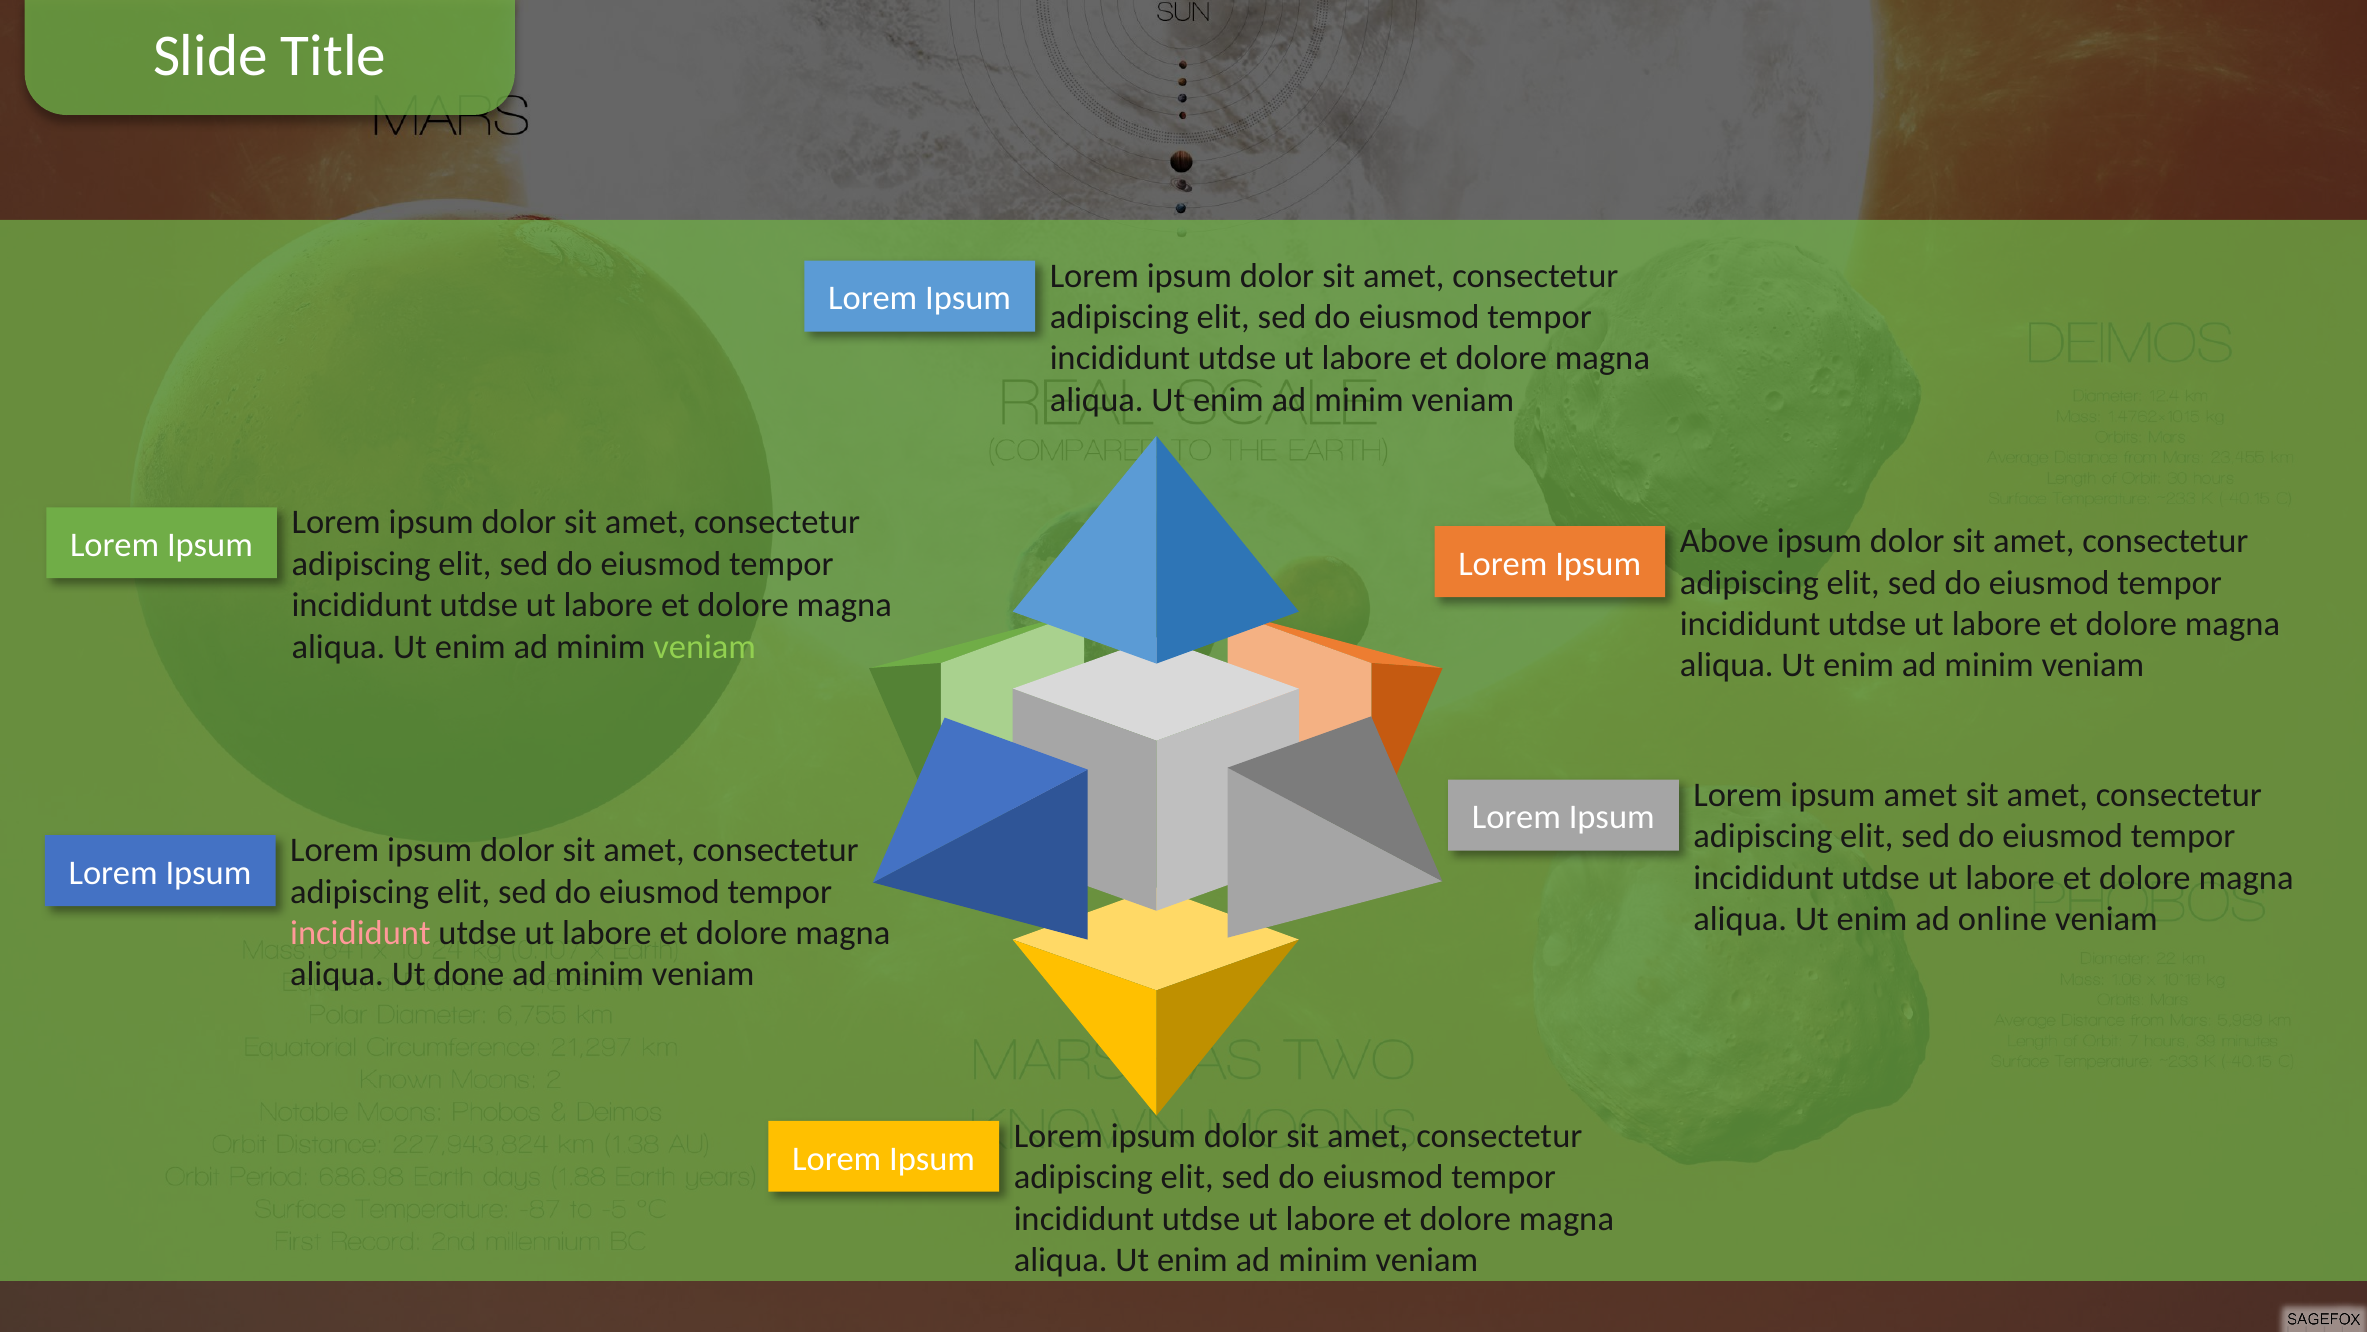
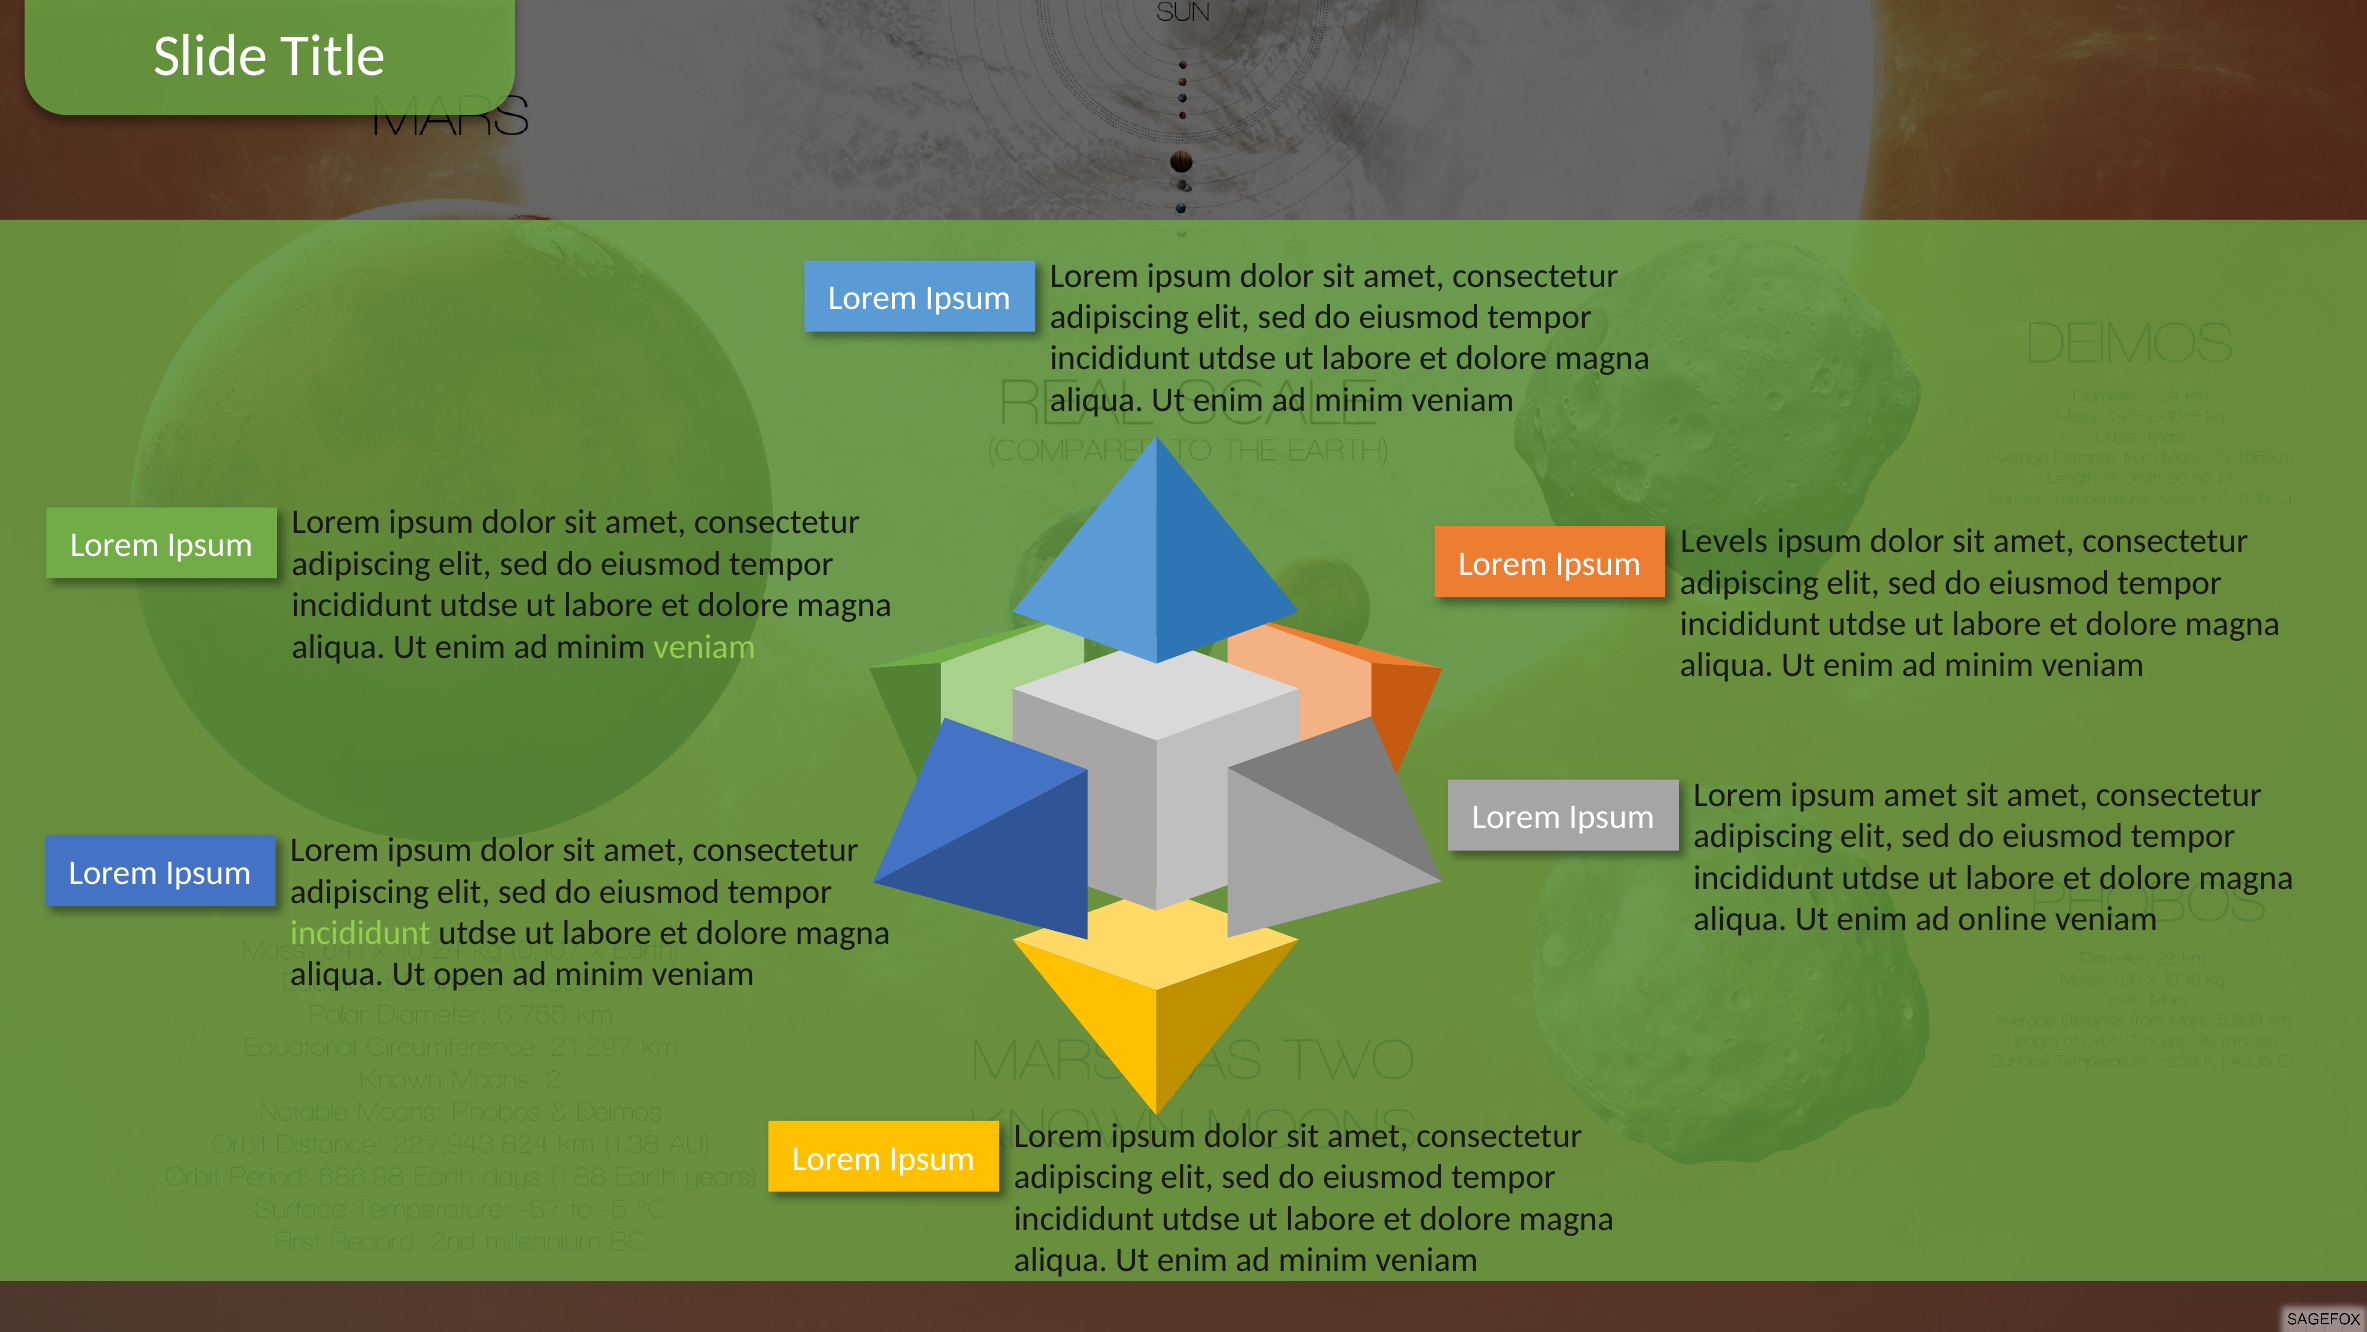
Above: Above -> Levels
incididunt at (360, 933) colour: pink -> light green
done: done -> open
